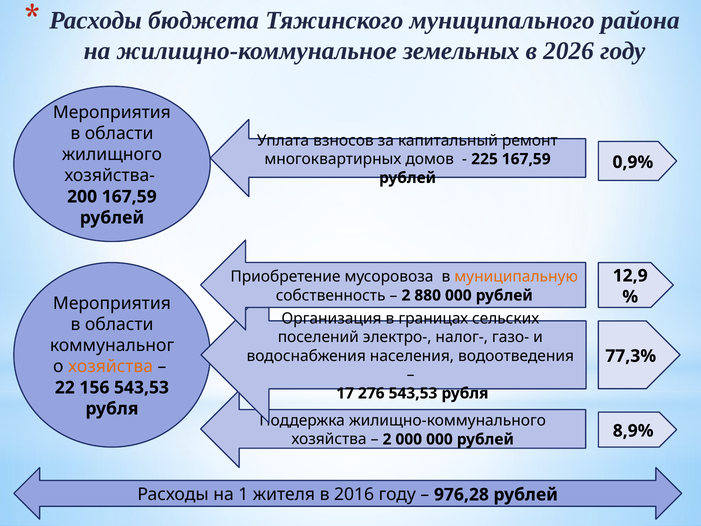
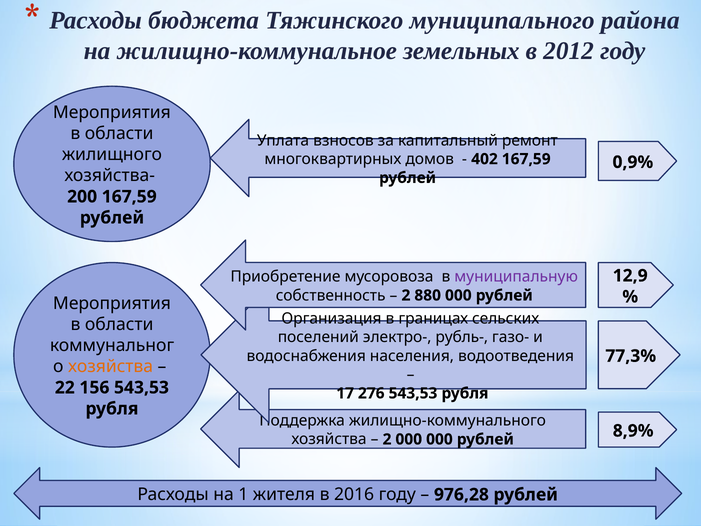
2026: 2026 -> 2012
225: 225 -> 402
муниципальную colour: orange -> purple
налог-: налог- -> рубль-
